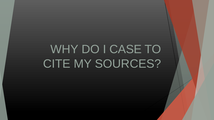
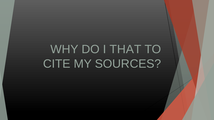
CASE: CASE -> THAT
